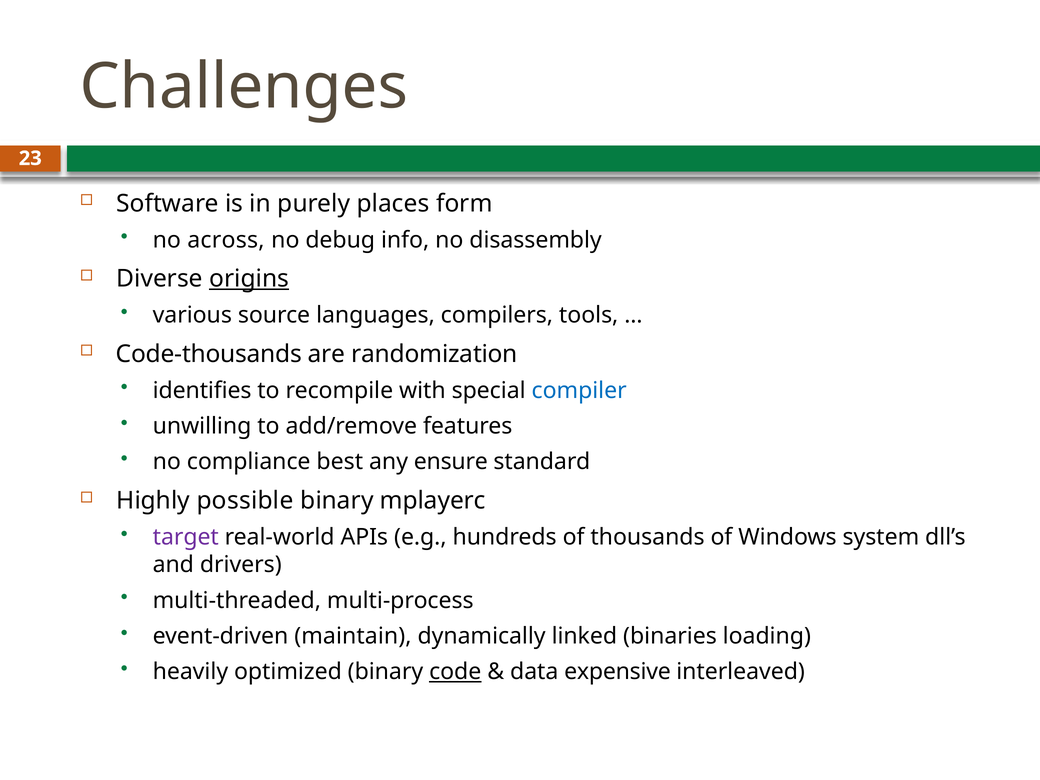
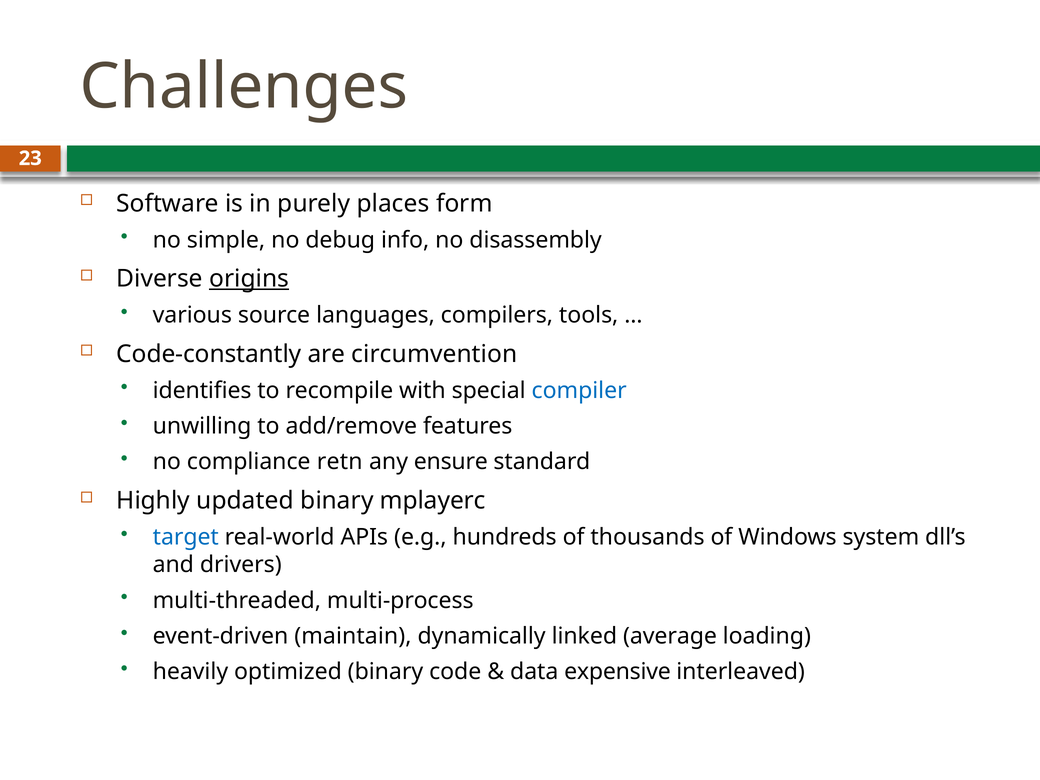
across: across -> simple
Code-thousands: Code-thousands -> Code-constantly
randomization: randomization -> circumvention
best: best -> retn
possible: possible -> updated
target colour: purple -> blue
binaries: binaries -> average
code underline: present -> none
